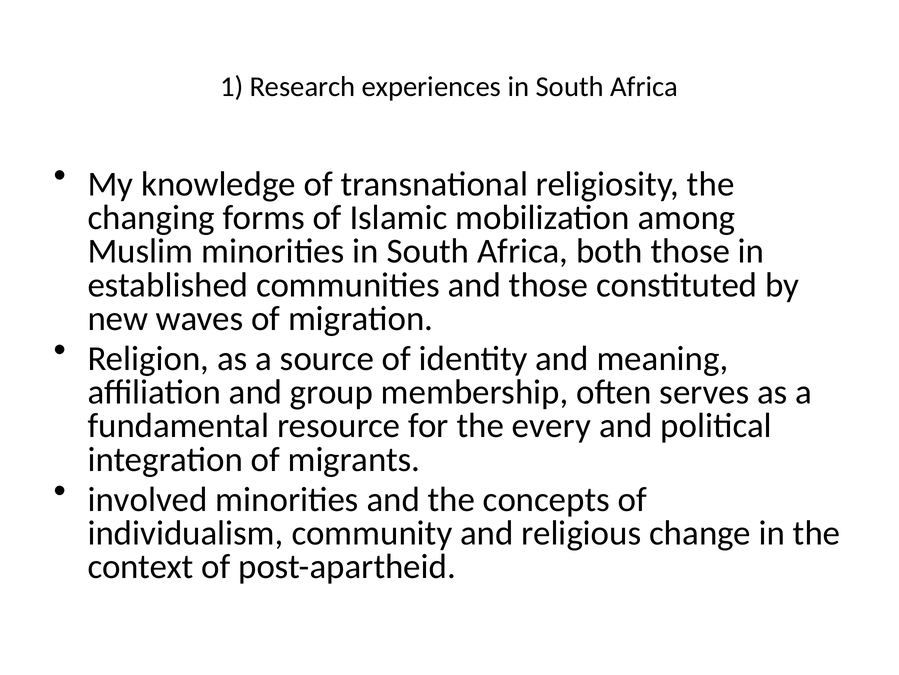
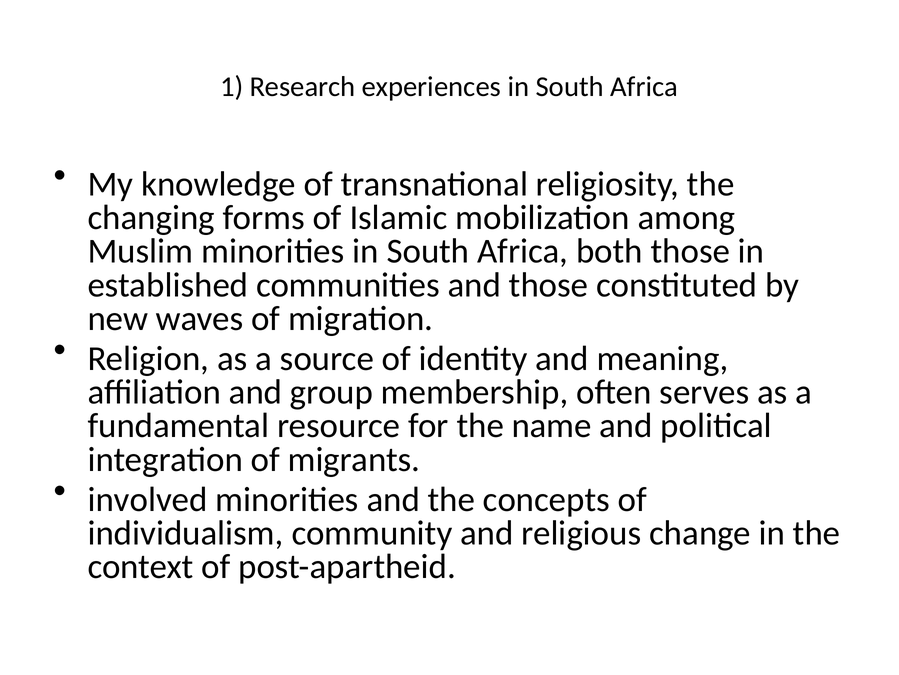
every: every -> name
